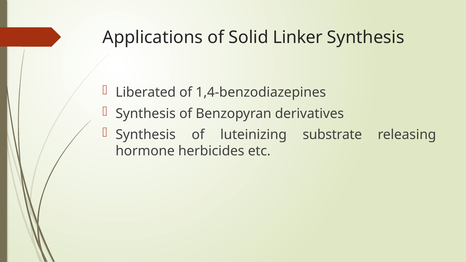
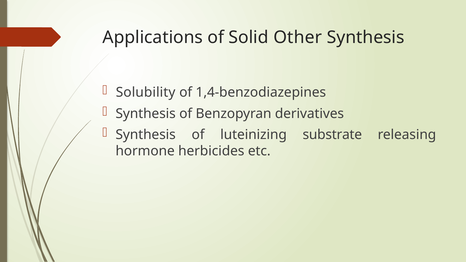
Linker: Linker -> Other
Liberated: Liberated -> Solubility
